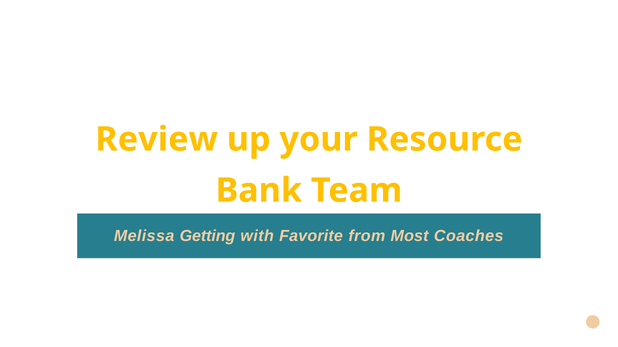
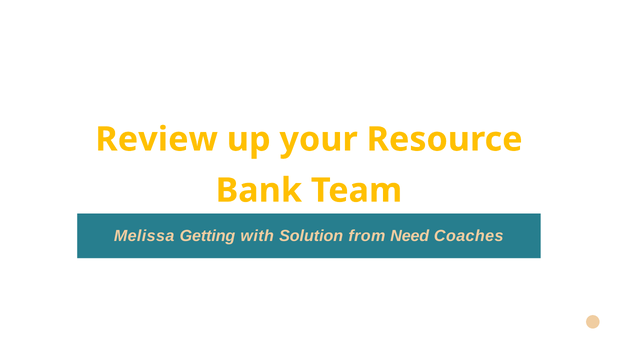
Favorite: Favorite -> Solution
Most: Most -> Need
